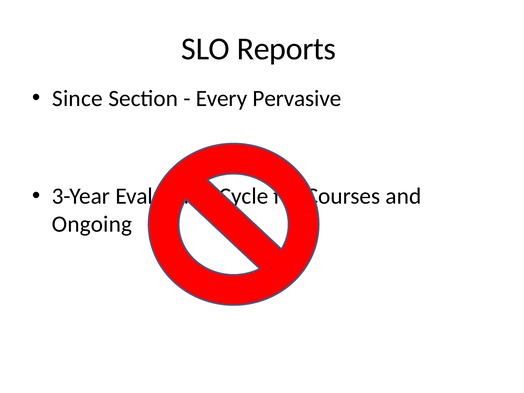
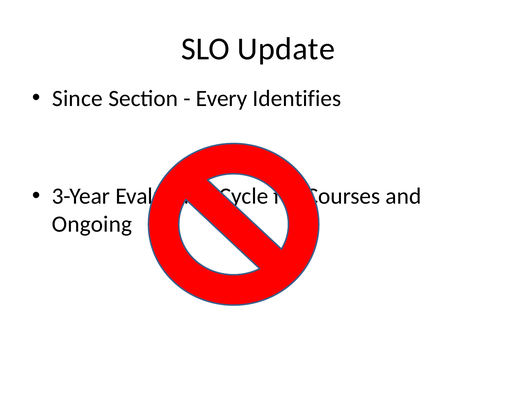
Reports: Reports -> Update
Pervasive: Pervasive -> Identifies
